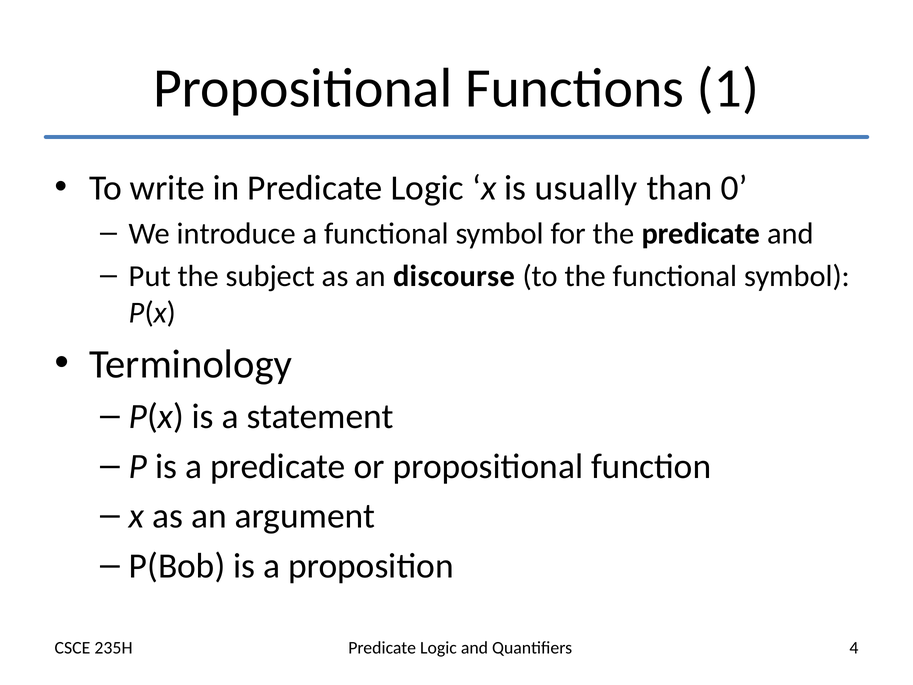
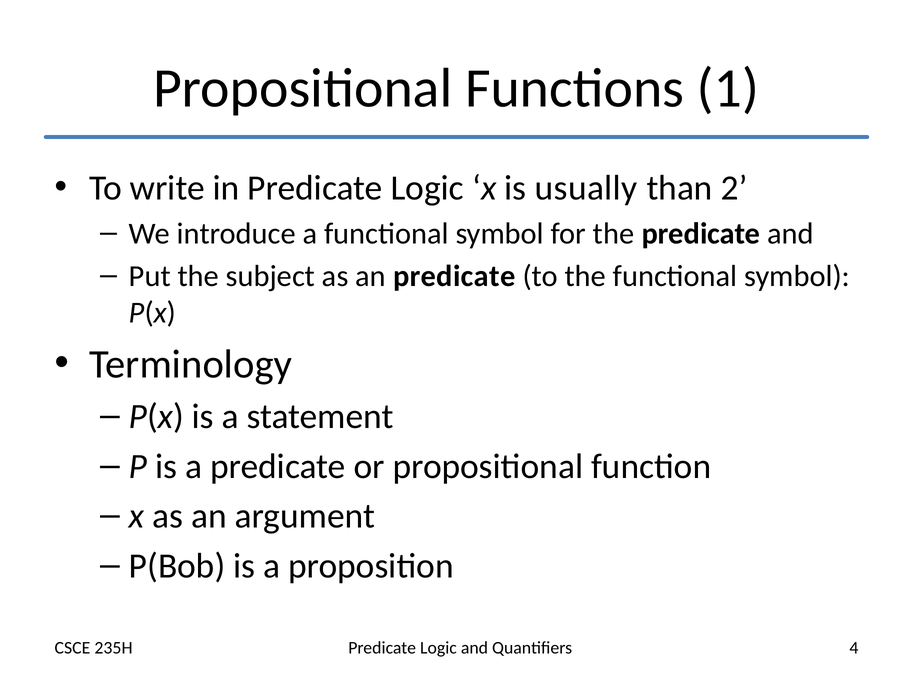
0: 0 -> 2
an discourse: discourse -> predicate
